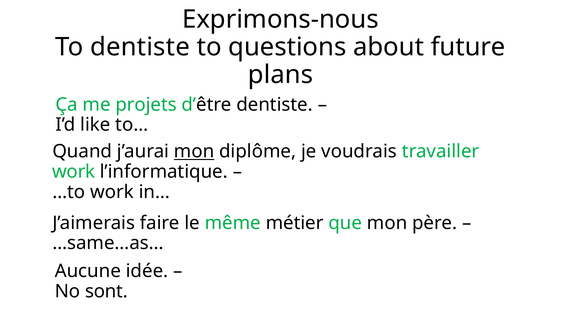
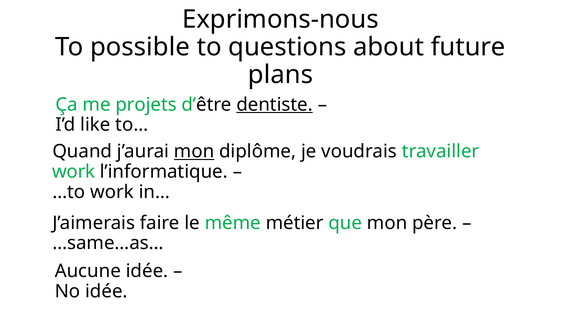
To dentiste: dentiste -> possible
dentiste at (275, 105) underline: none -> present
No sont: sont -> idée
